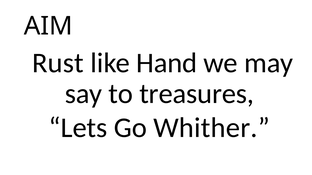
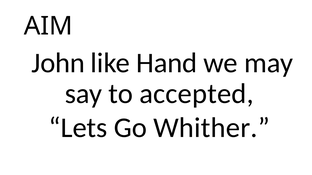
Rust: Rust -> John
treasures: treasures -> accepted
